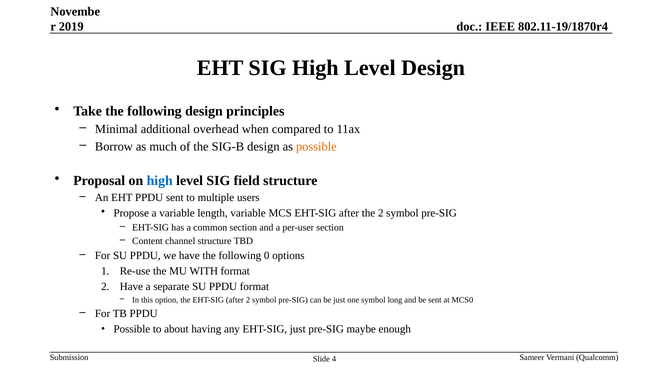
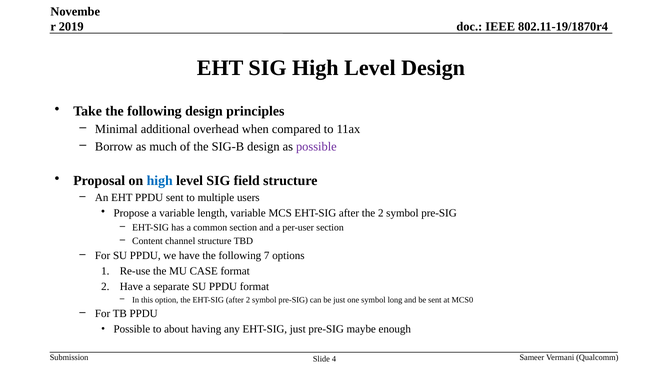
possible at (316, 147) colour: orange -> purple
0: 0 -> 7
WITH: WITH -> CASE
